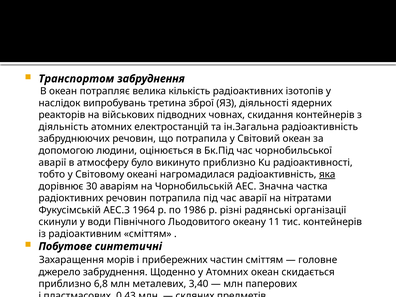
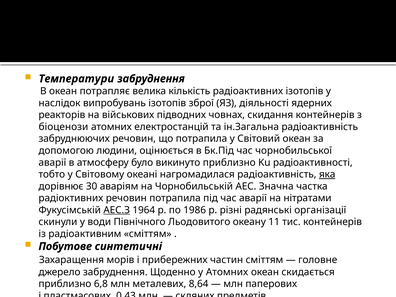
Транспортом: Транспортом -> Температури
випробувань третина: третина -> ізотопів
діяльність: діяльність -> біоценози
АЕС.З underline: none -> present
3,40: 3,40 -> 8,64
